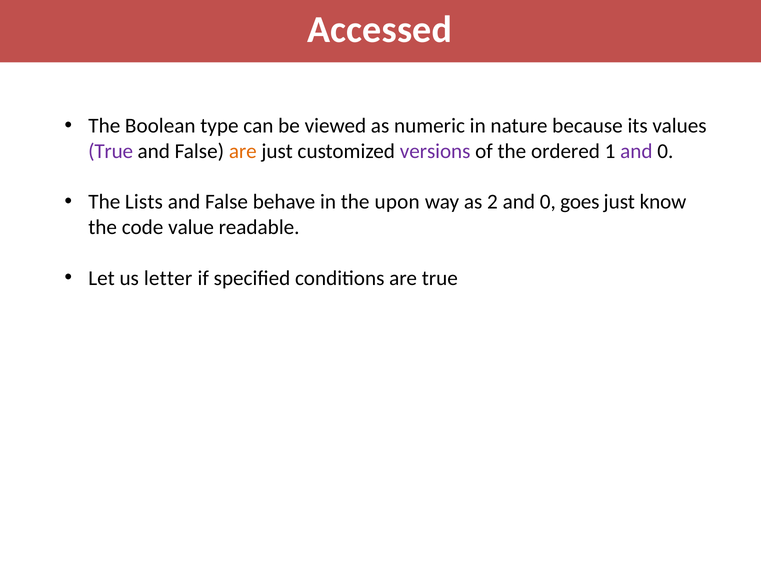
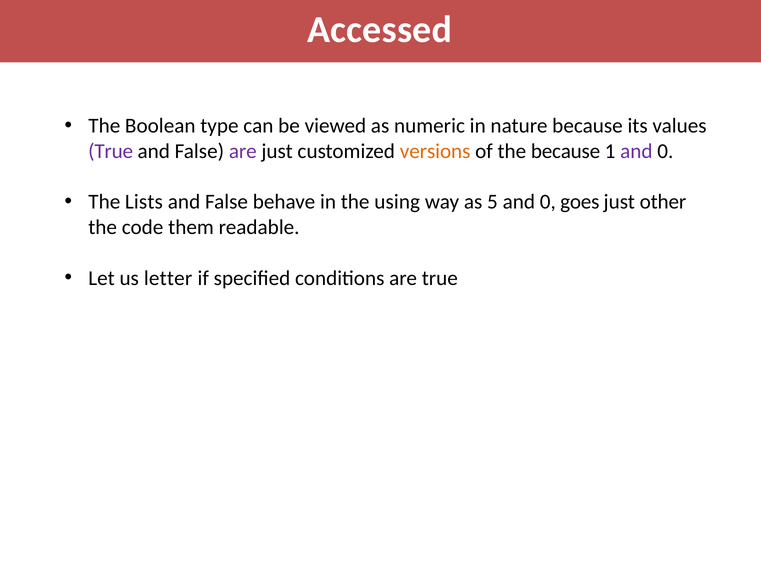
are at (243, 151) colour: orange -> purple
versions colour: purple -> orange
the ordered: ordered -> because
upon: upon -> using
2: 2 -> 5
know: know -> other
value: value -> them
